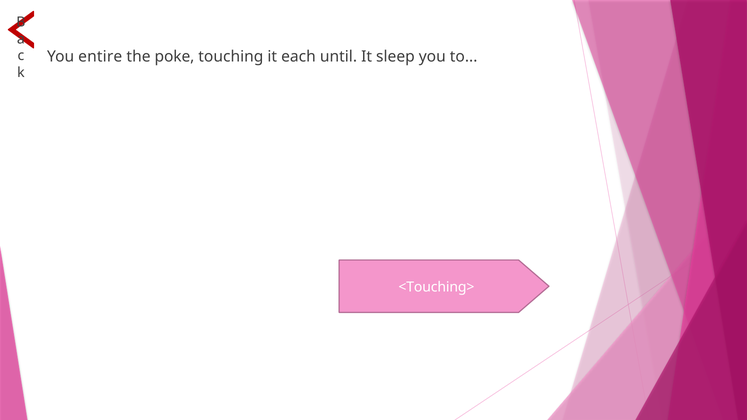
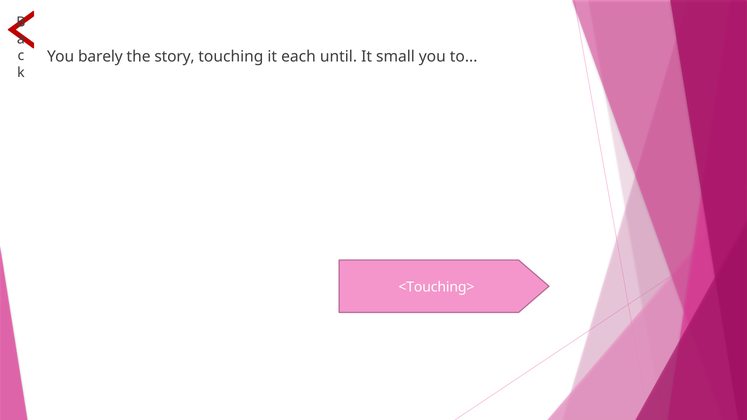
entire: entire -> barely
poke: poke -> story
sleep: sleep -> small
